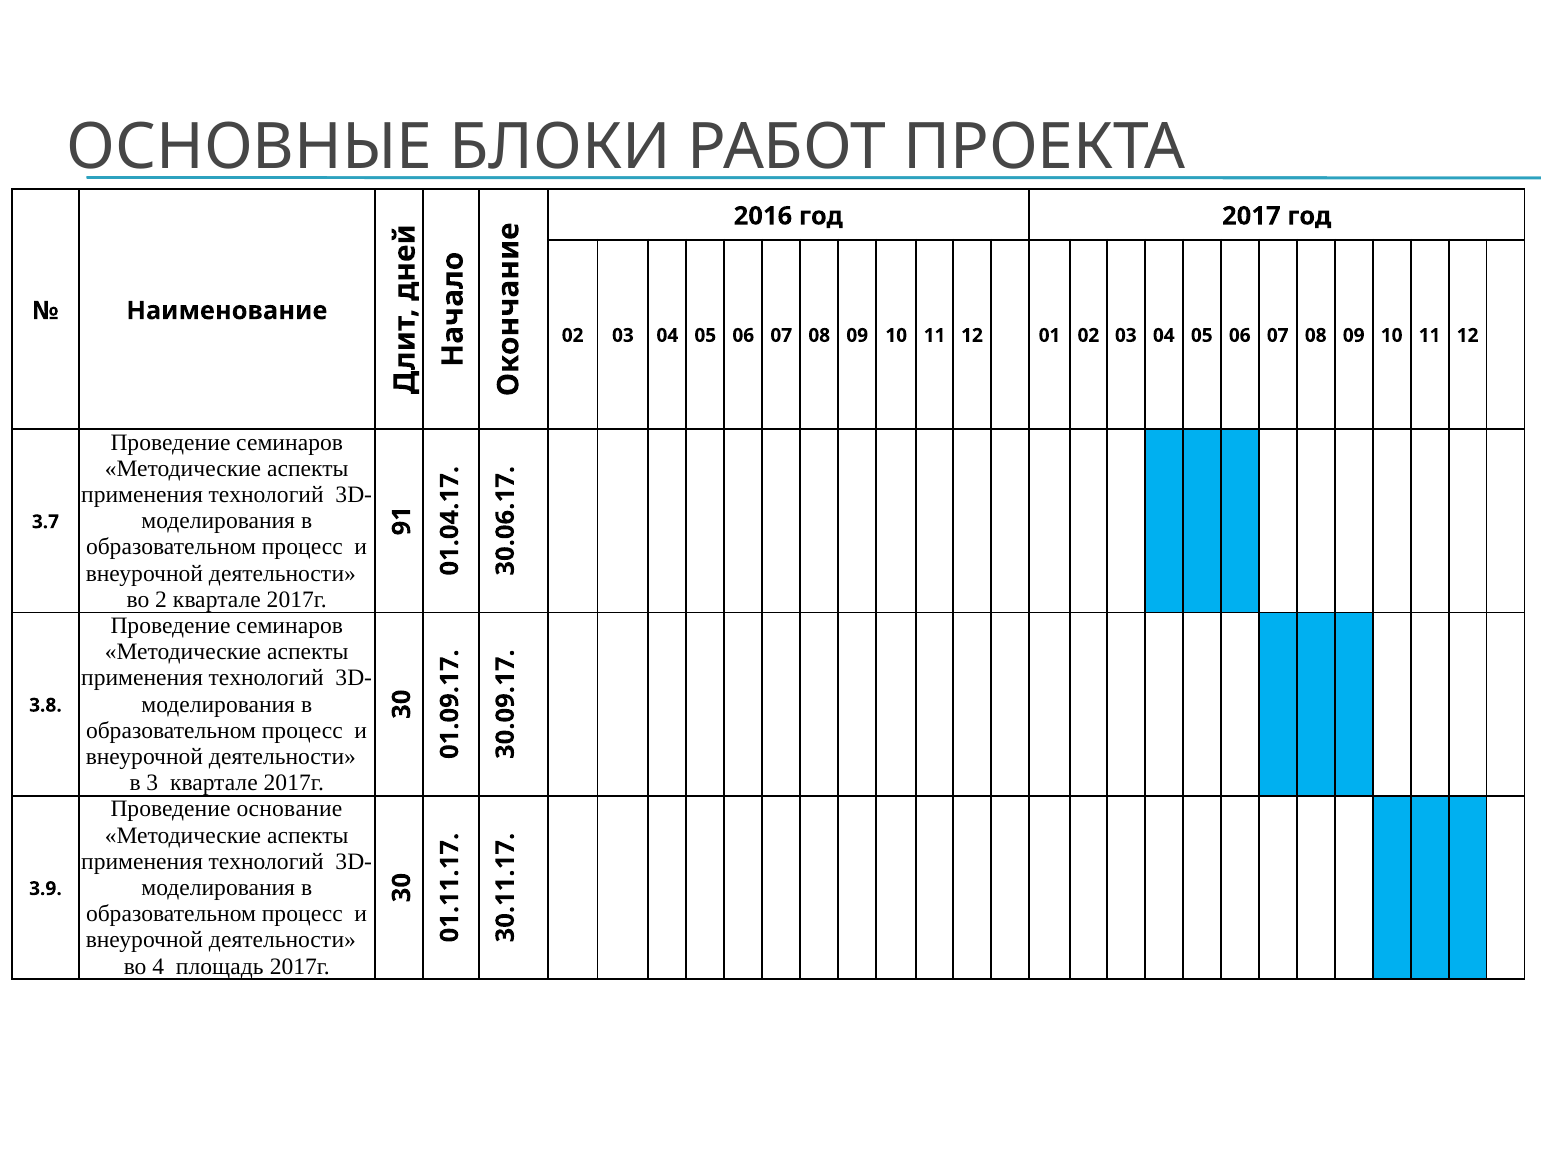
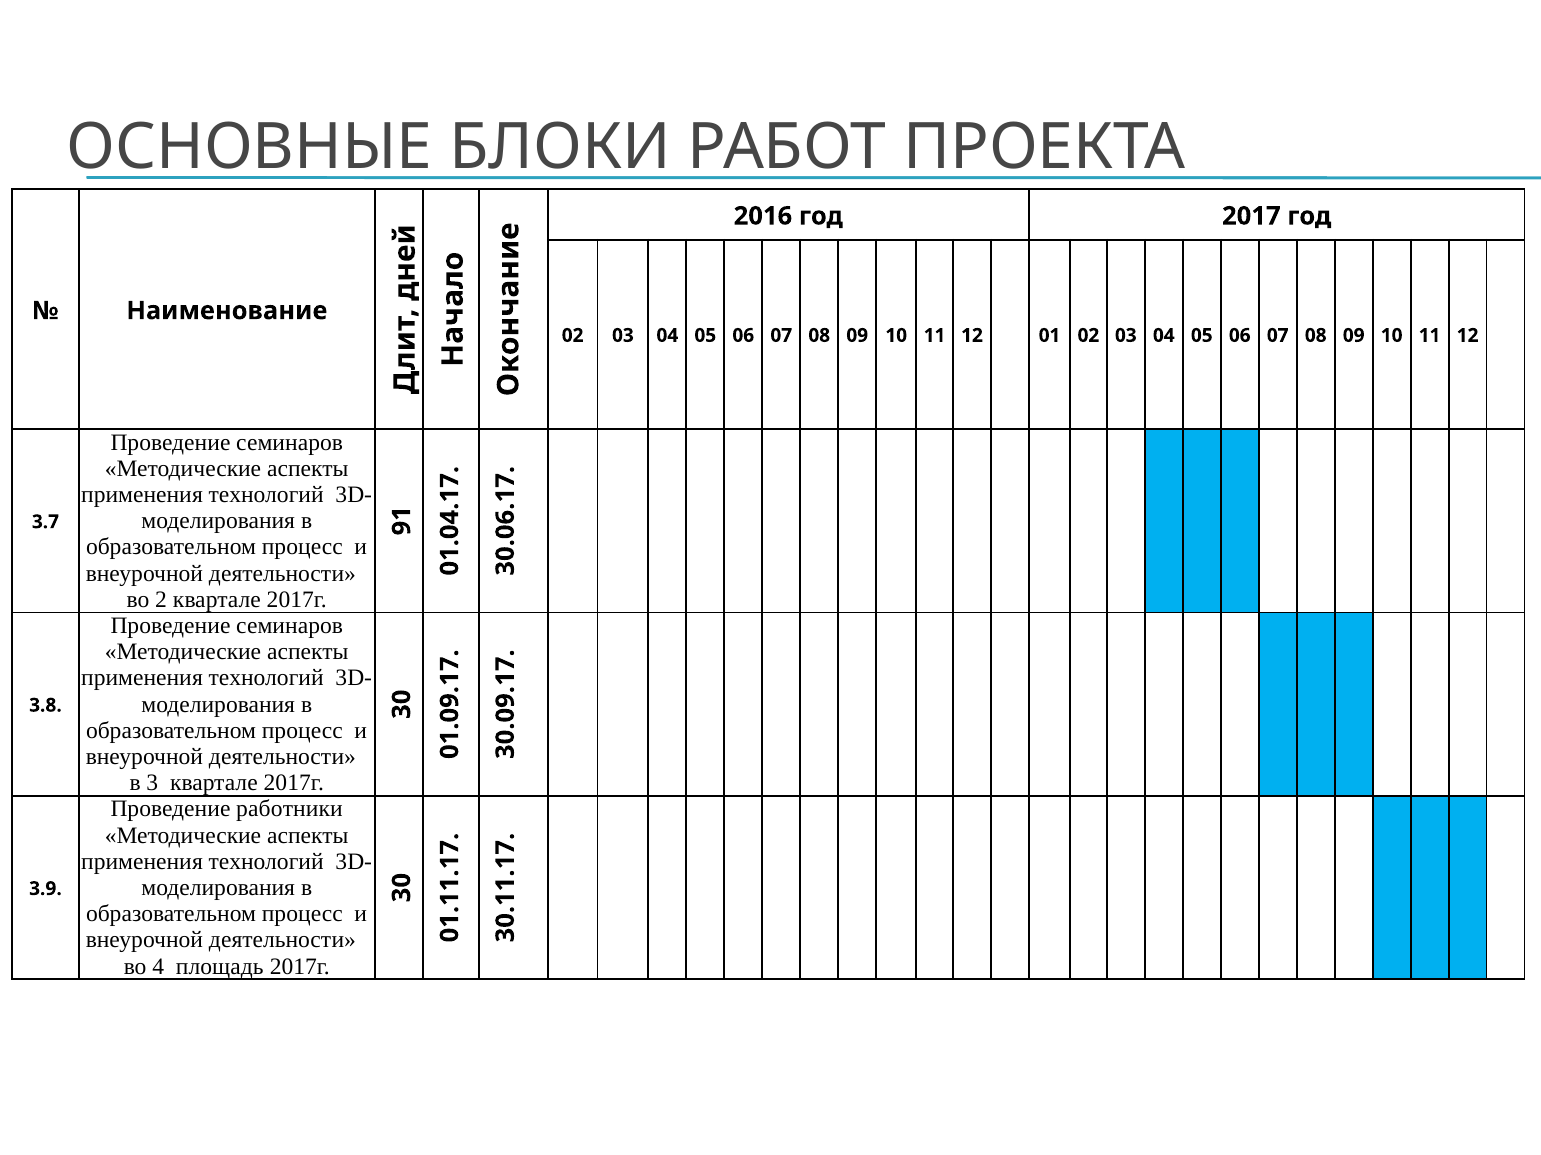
основание: основание -> работники
